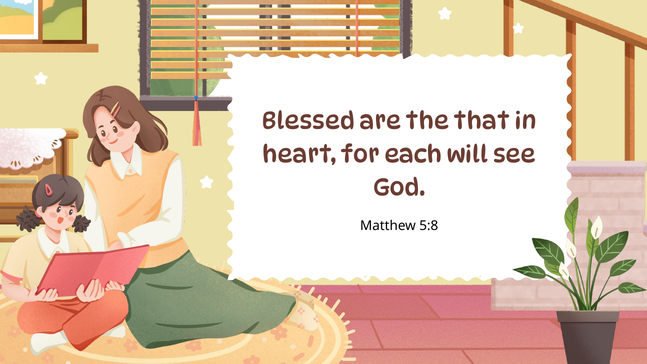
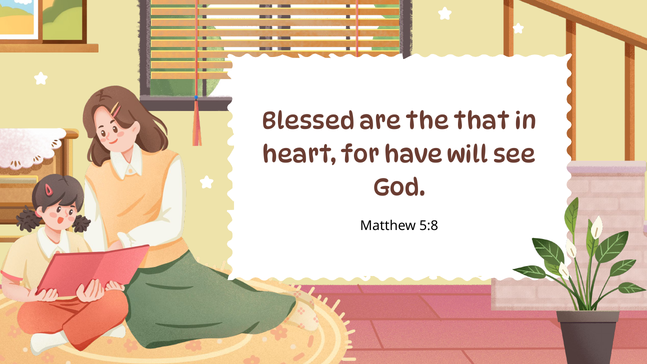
each: each -> have
